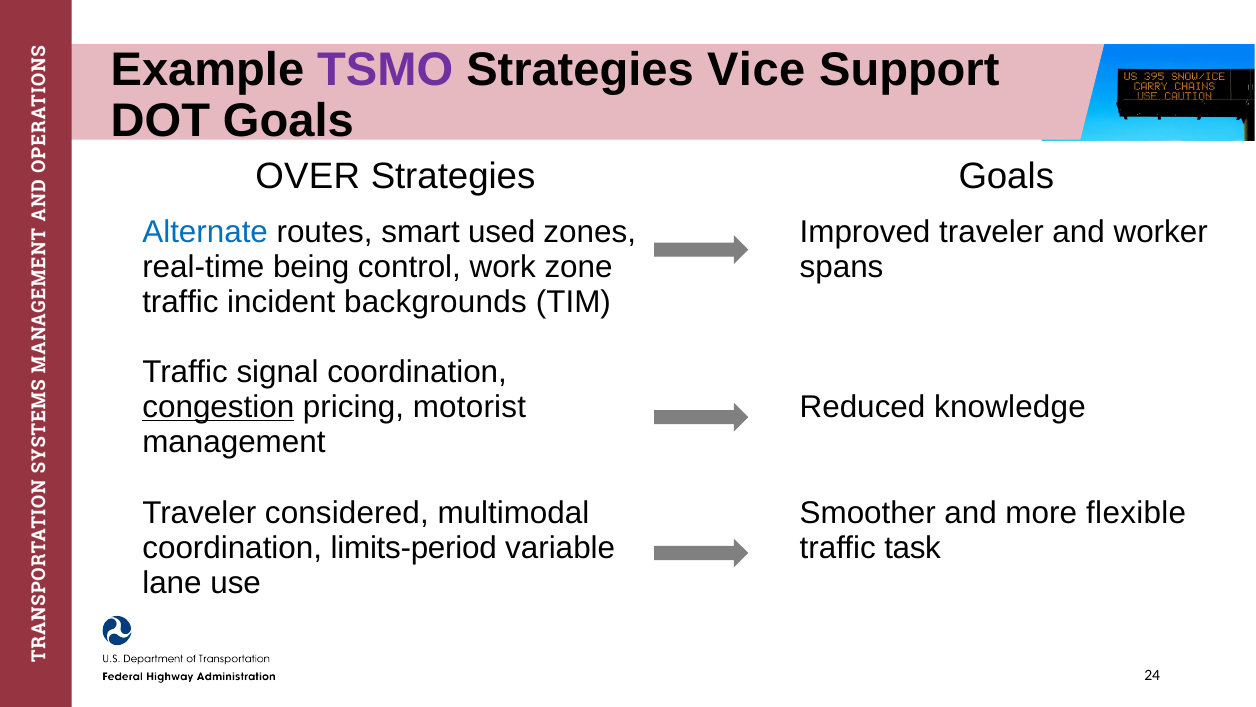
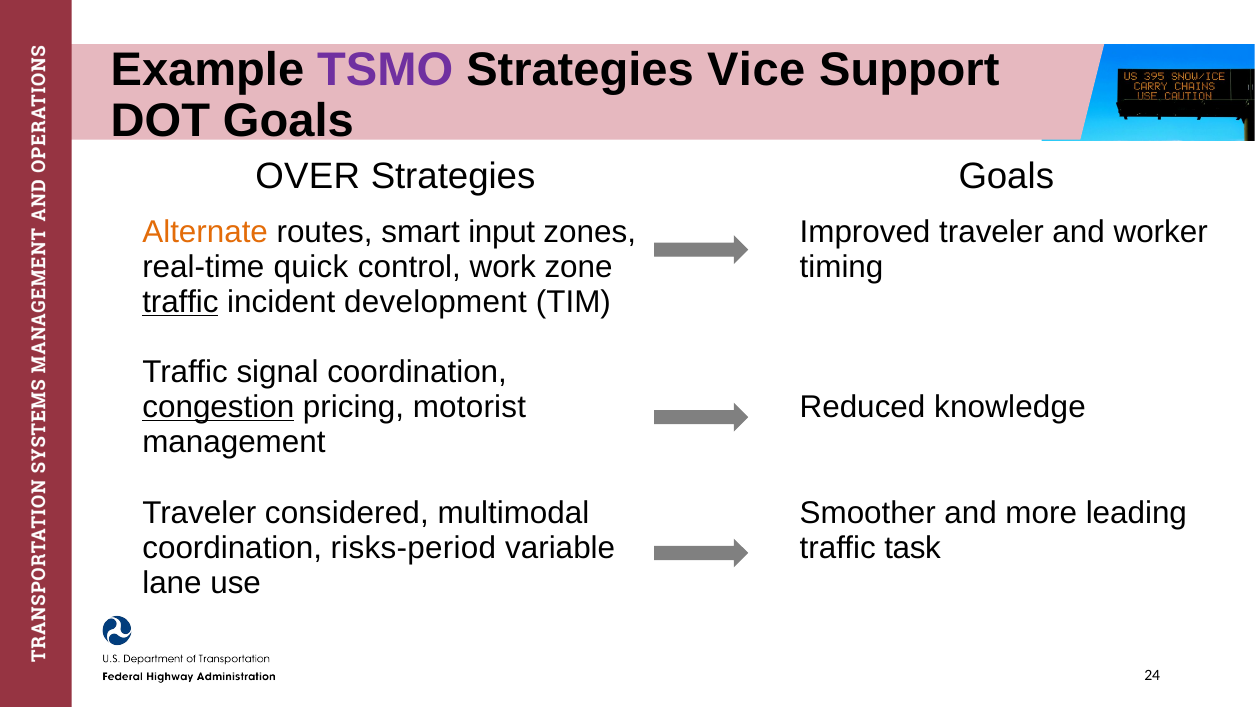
Alternate colour: blue -> orange
used: used -> input
being: being -> quick
spans: spans -> timing
traffic at (180, 302) underline: none -> present
backgrounds: backgrounds -> development
flexible: flexible -> leading
limits-period: limits-period -> risks-period
